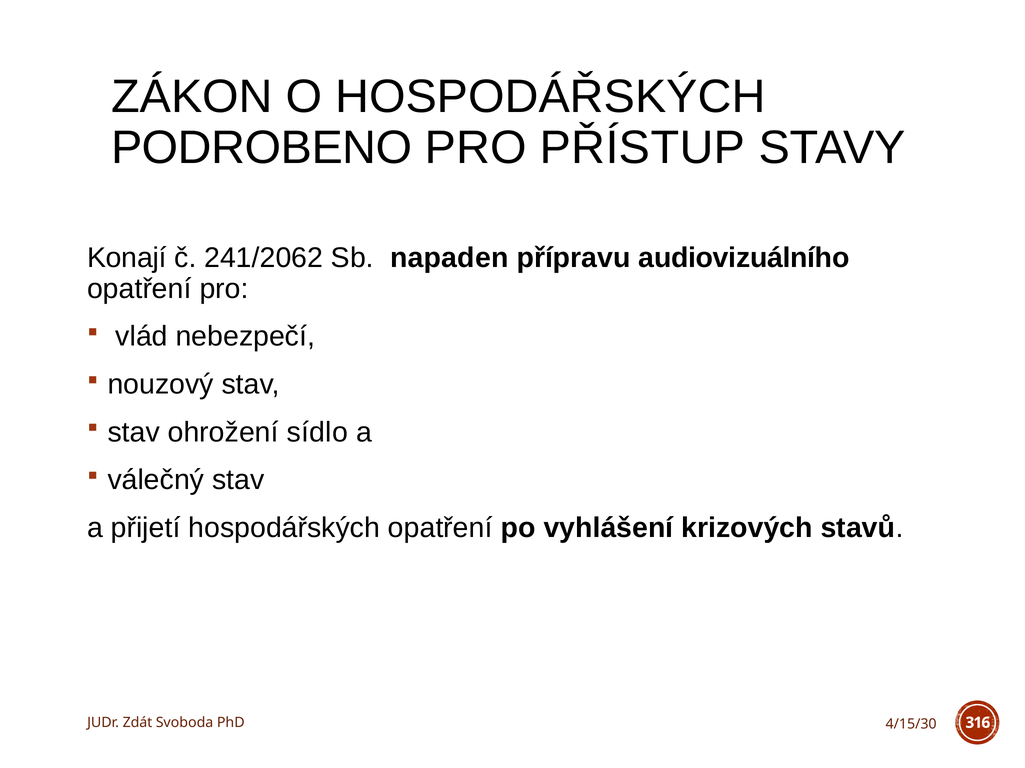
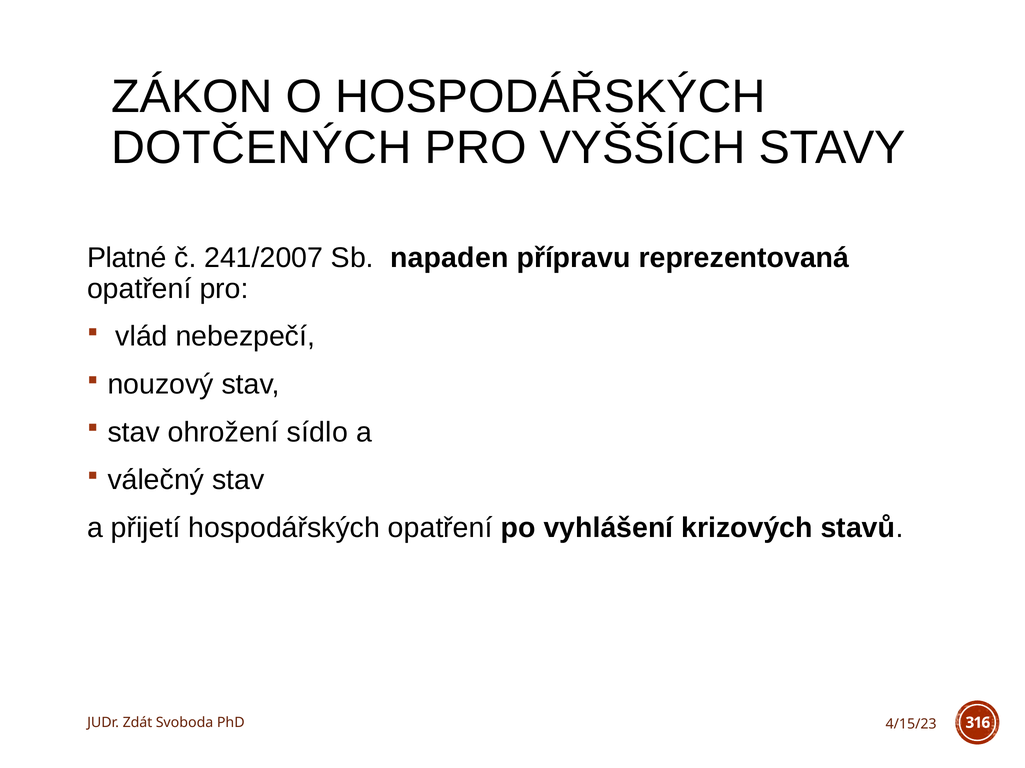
PODROBENO: PODROBENO -> DOTČENÝCH
PŘÍSTUP: PŘÍSTUP -> VYŠŠÍCH
Konají: Konají -> Platné
241/2062: 241/2062 -> 241/2007
audiovizuálního: audiovizuálního -> reprezentovaná
4/15/30: 4/15/30 -> 4/15/23
